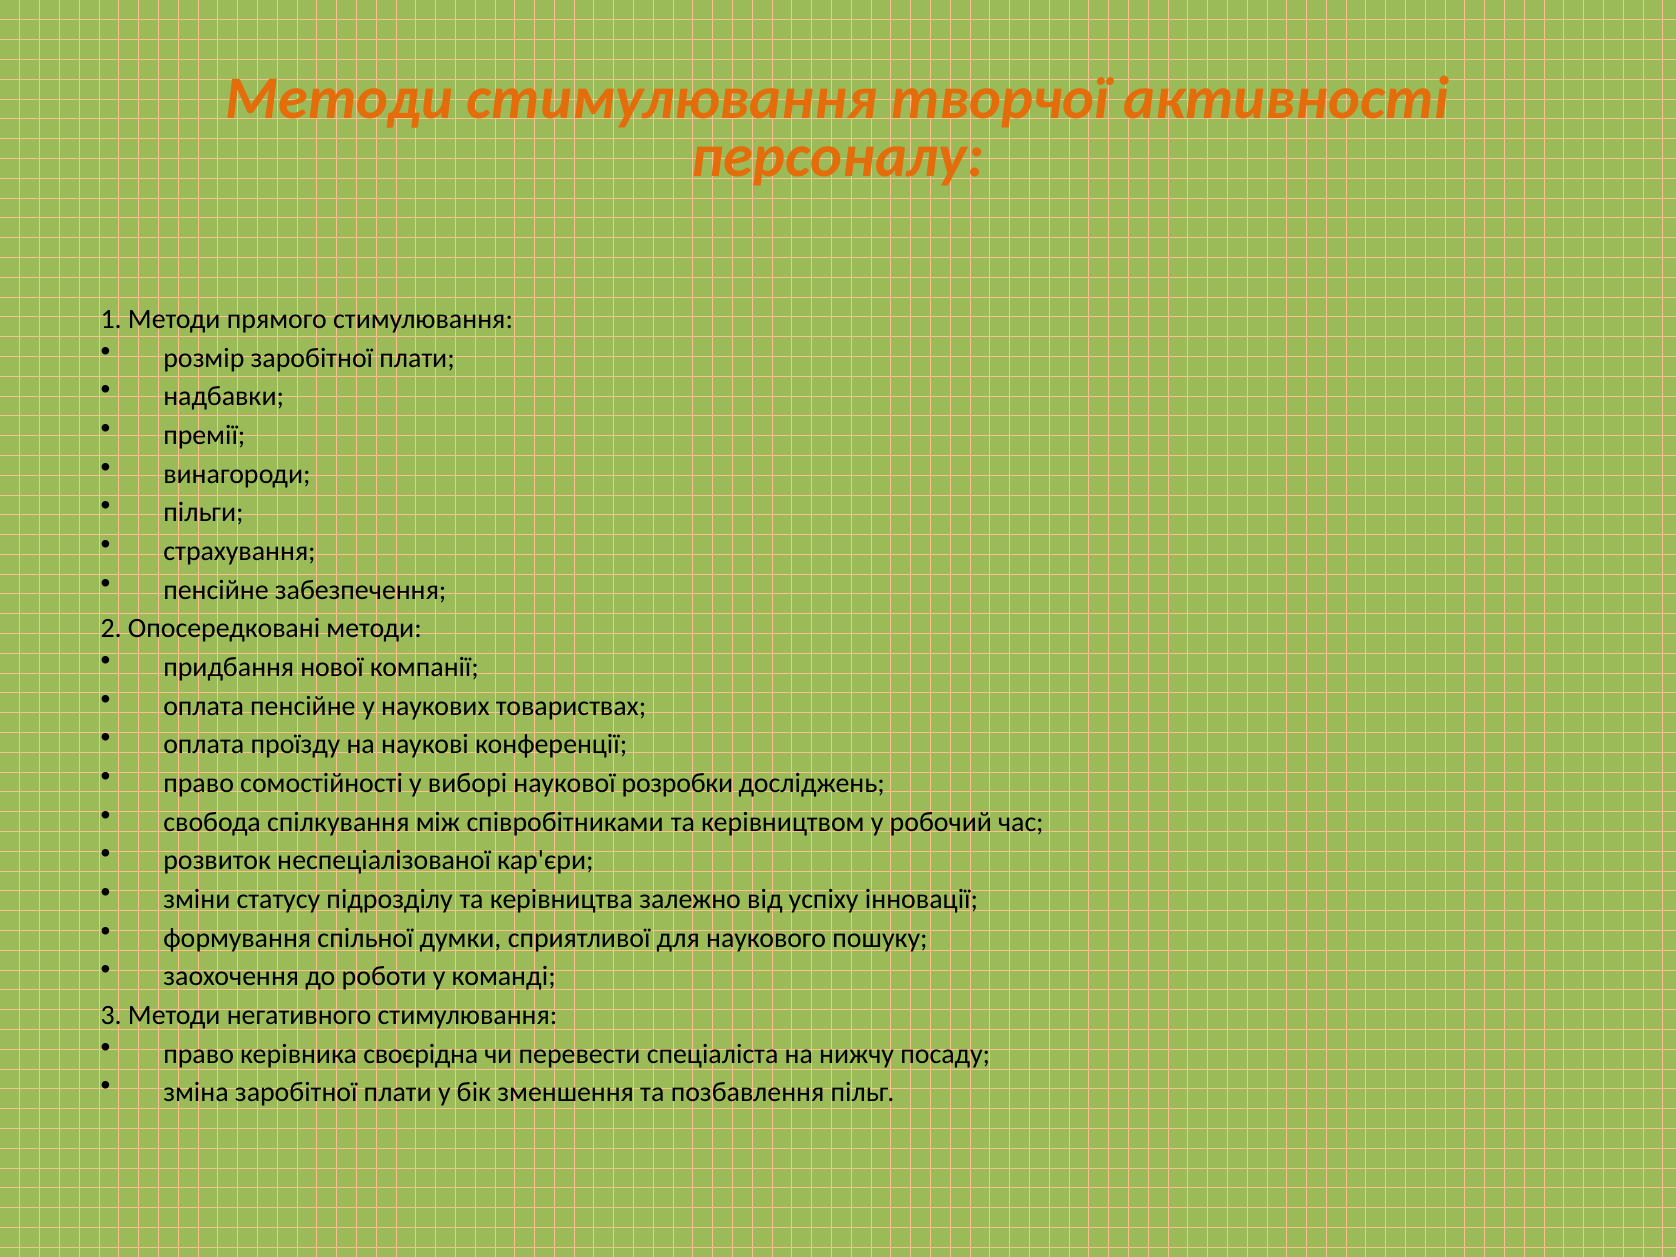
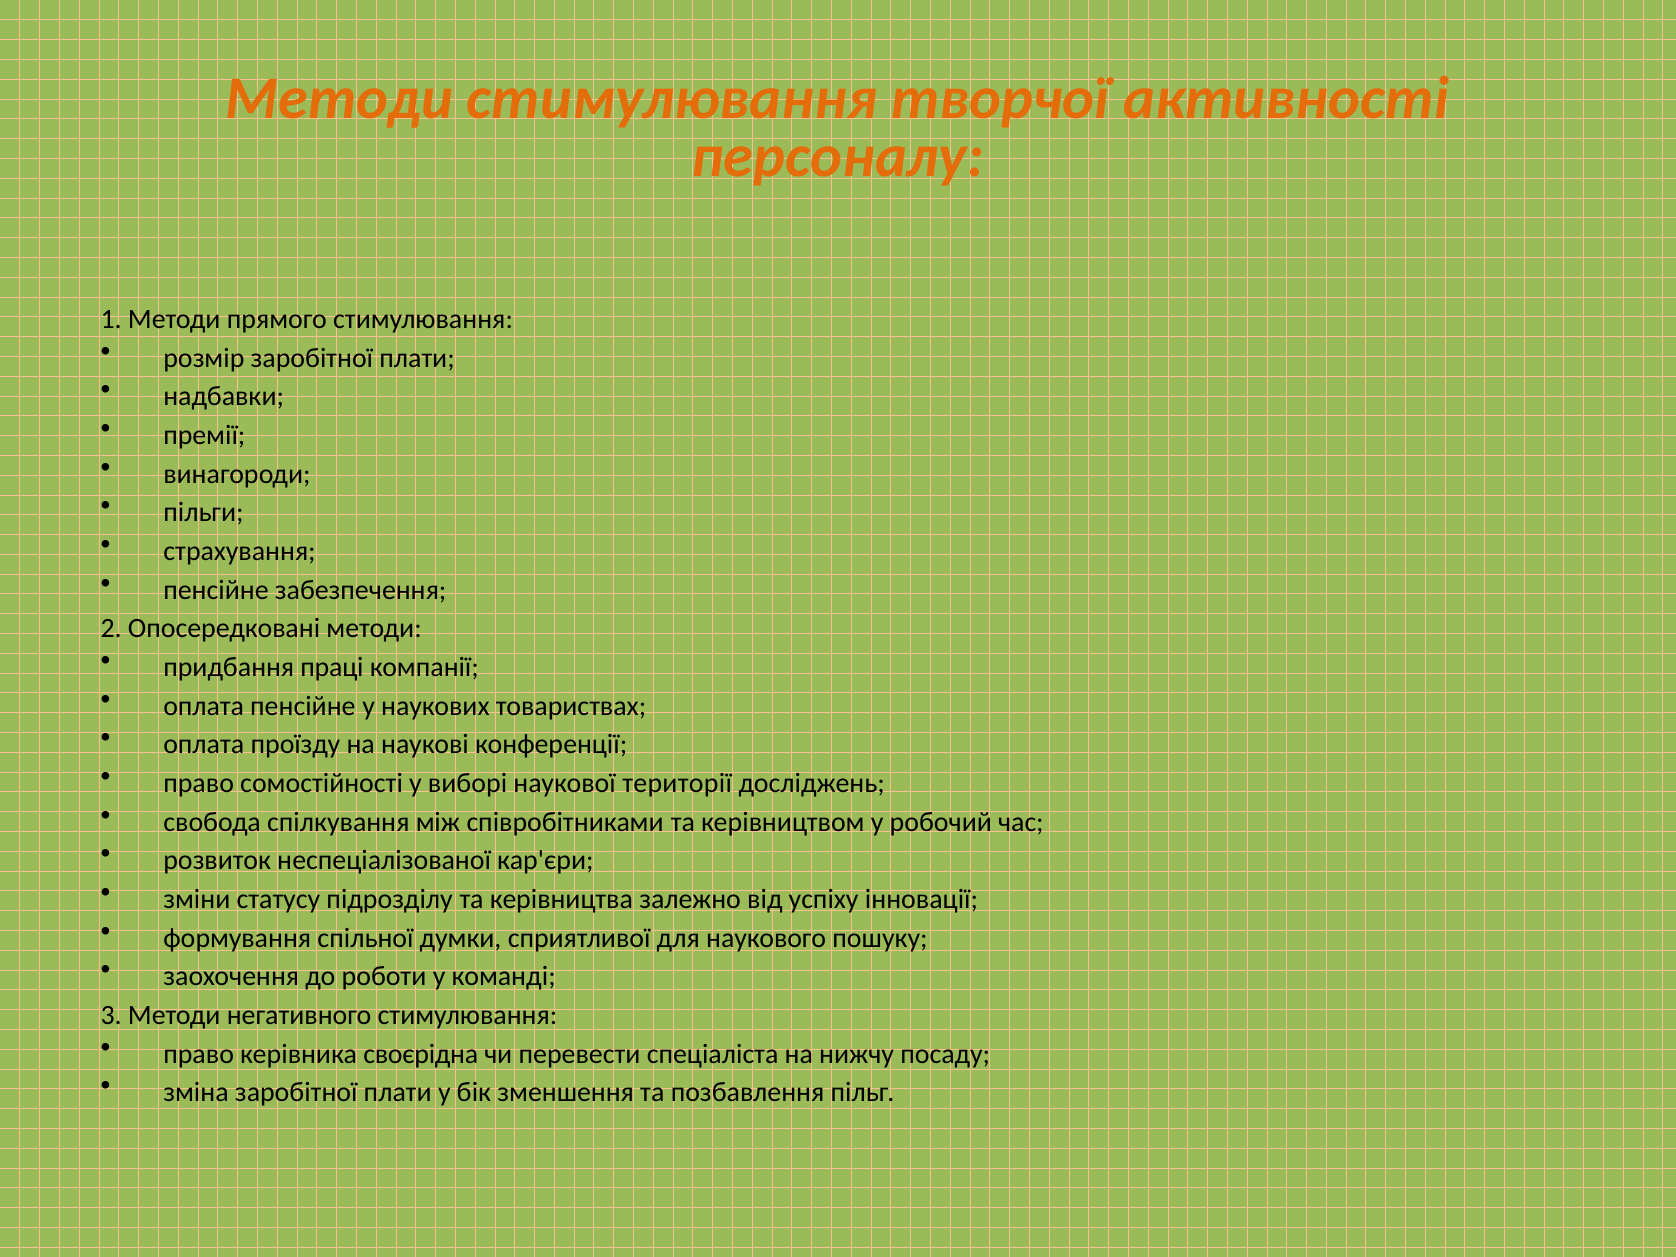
нової: нової -> праці
розробки: розробки -> території
